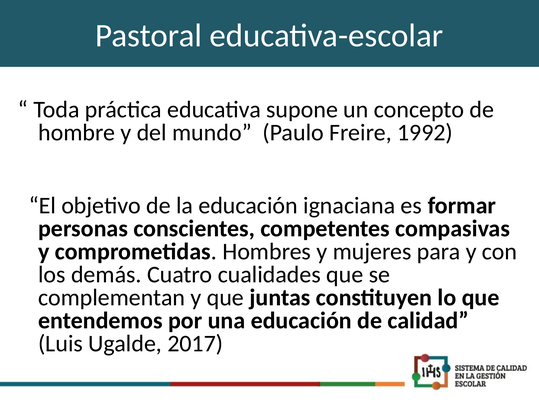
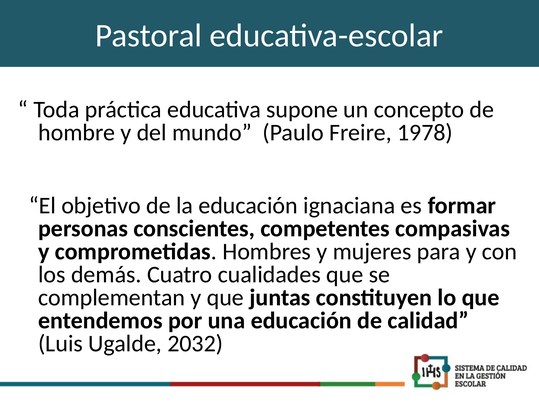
1992: 1992 -> 1978
2017: 2017 -> 2032
